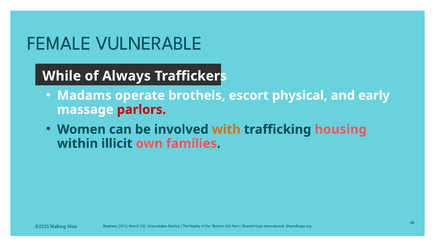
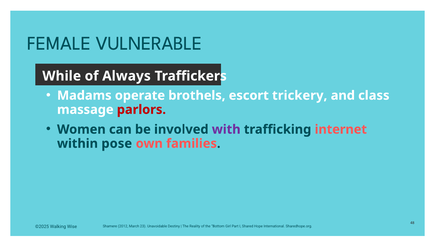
physical: physical -> trickery
early: early -> class
with colour: orange -> purple
housing: housing -> internet
illicit: illicit -> pose
